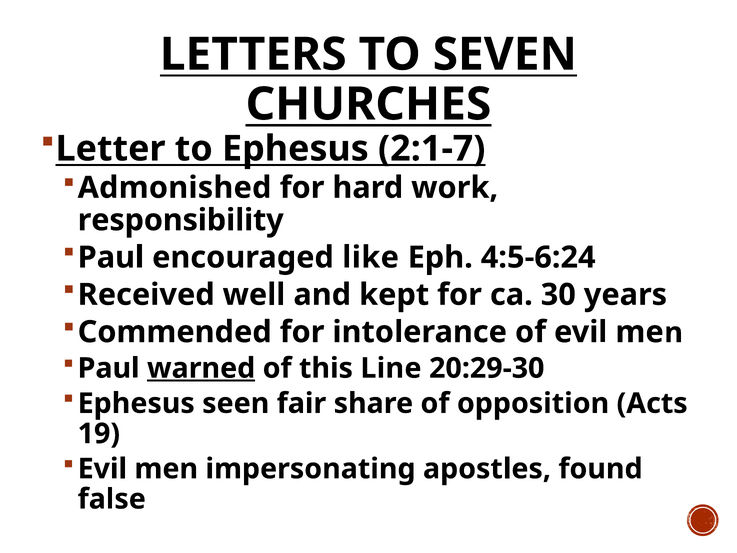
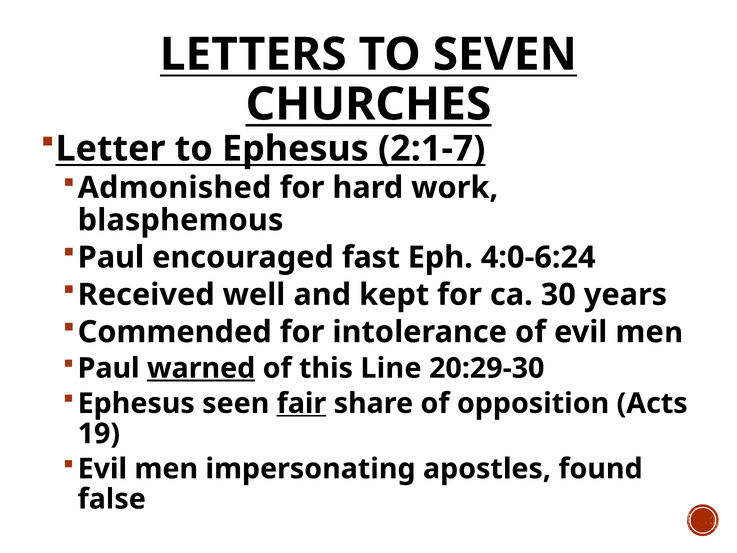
responsibility: responsibility -> blasphemous
like: like -> fast
4:5-6:24: 4:5-6:24 -> 4:0-6:24
fair underline: none -> present
